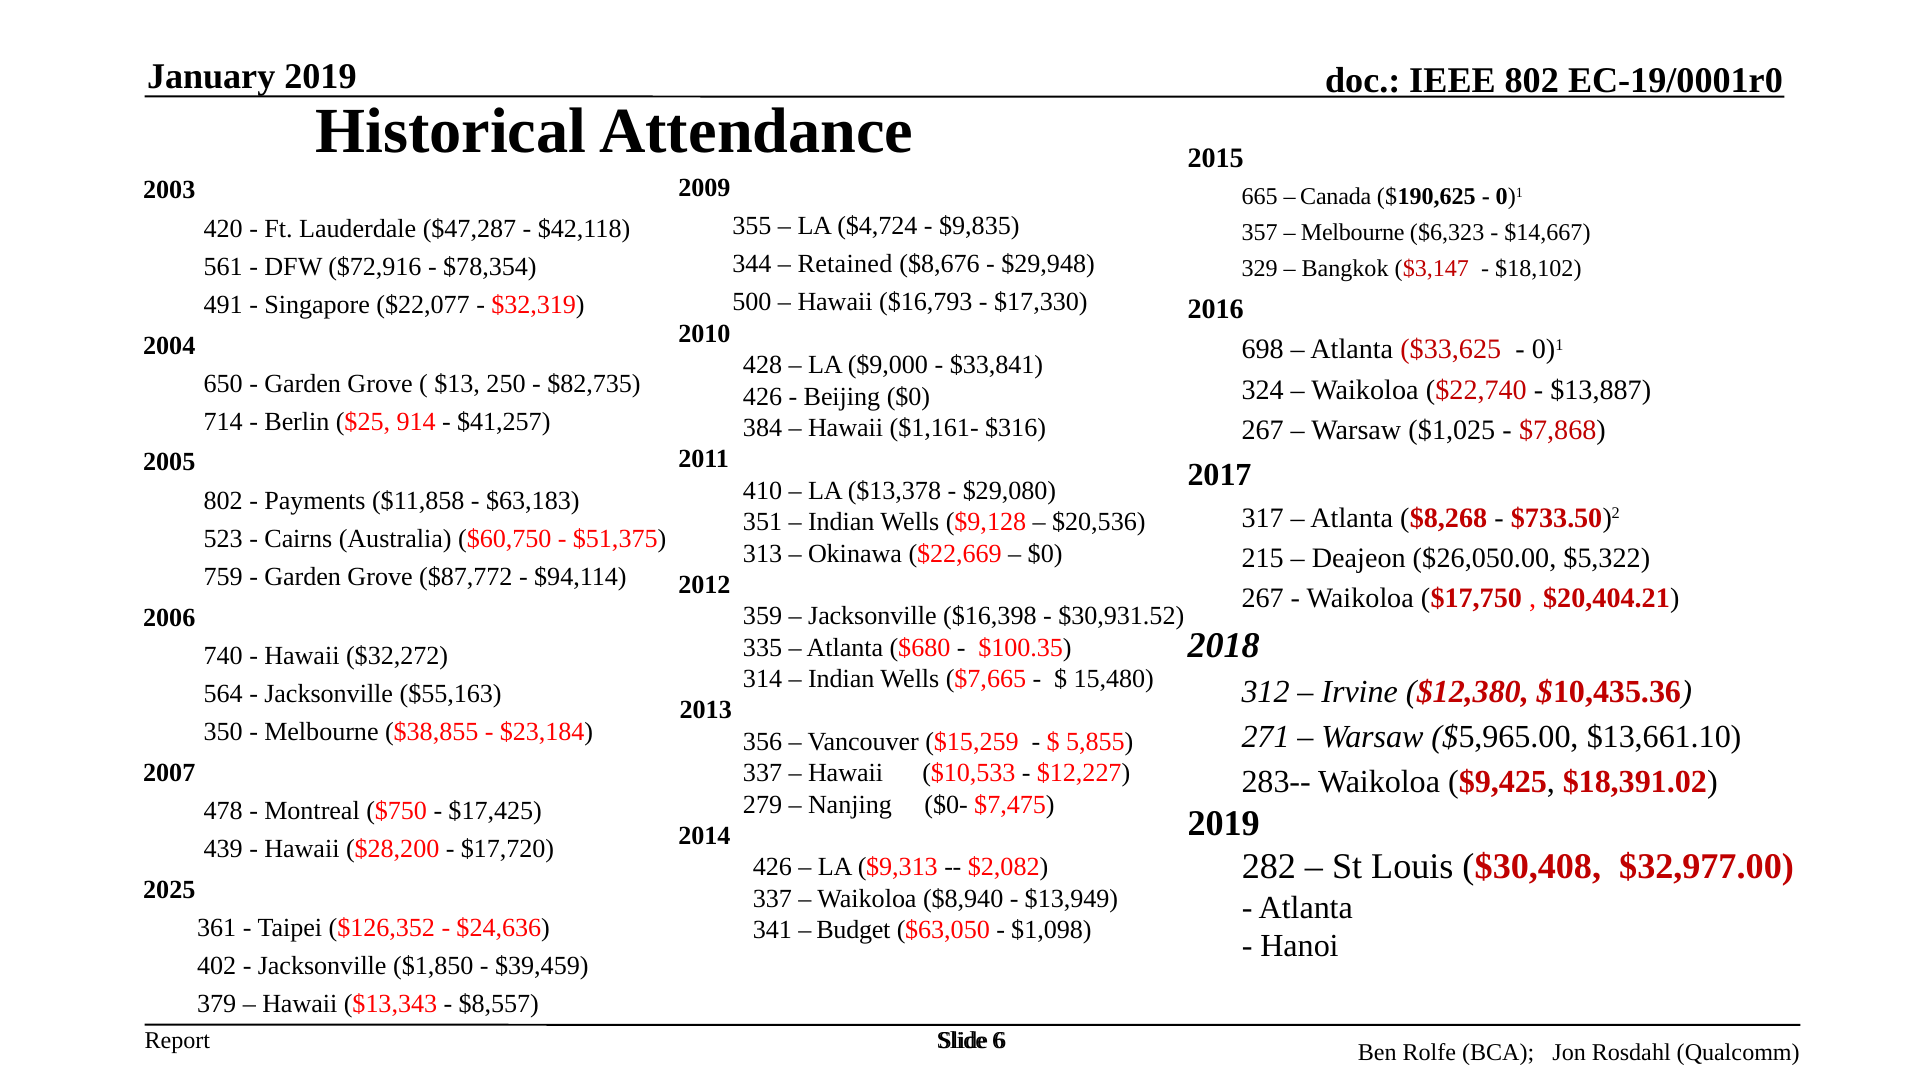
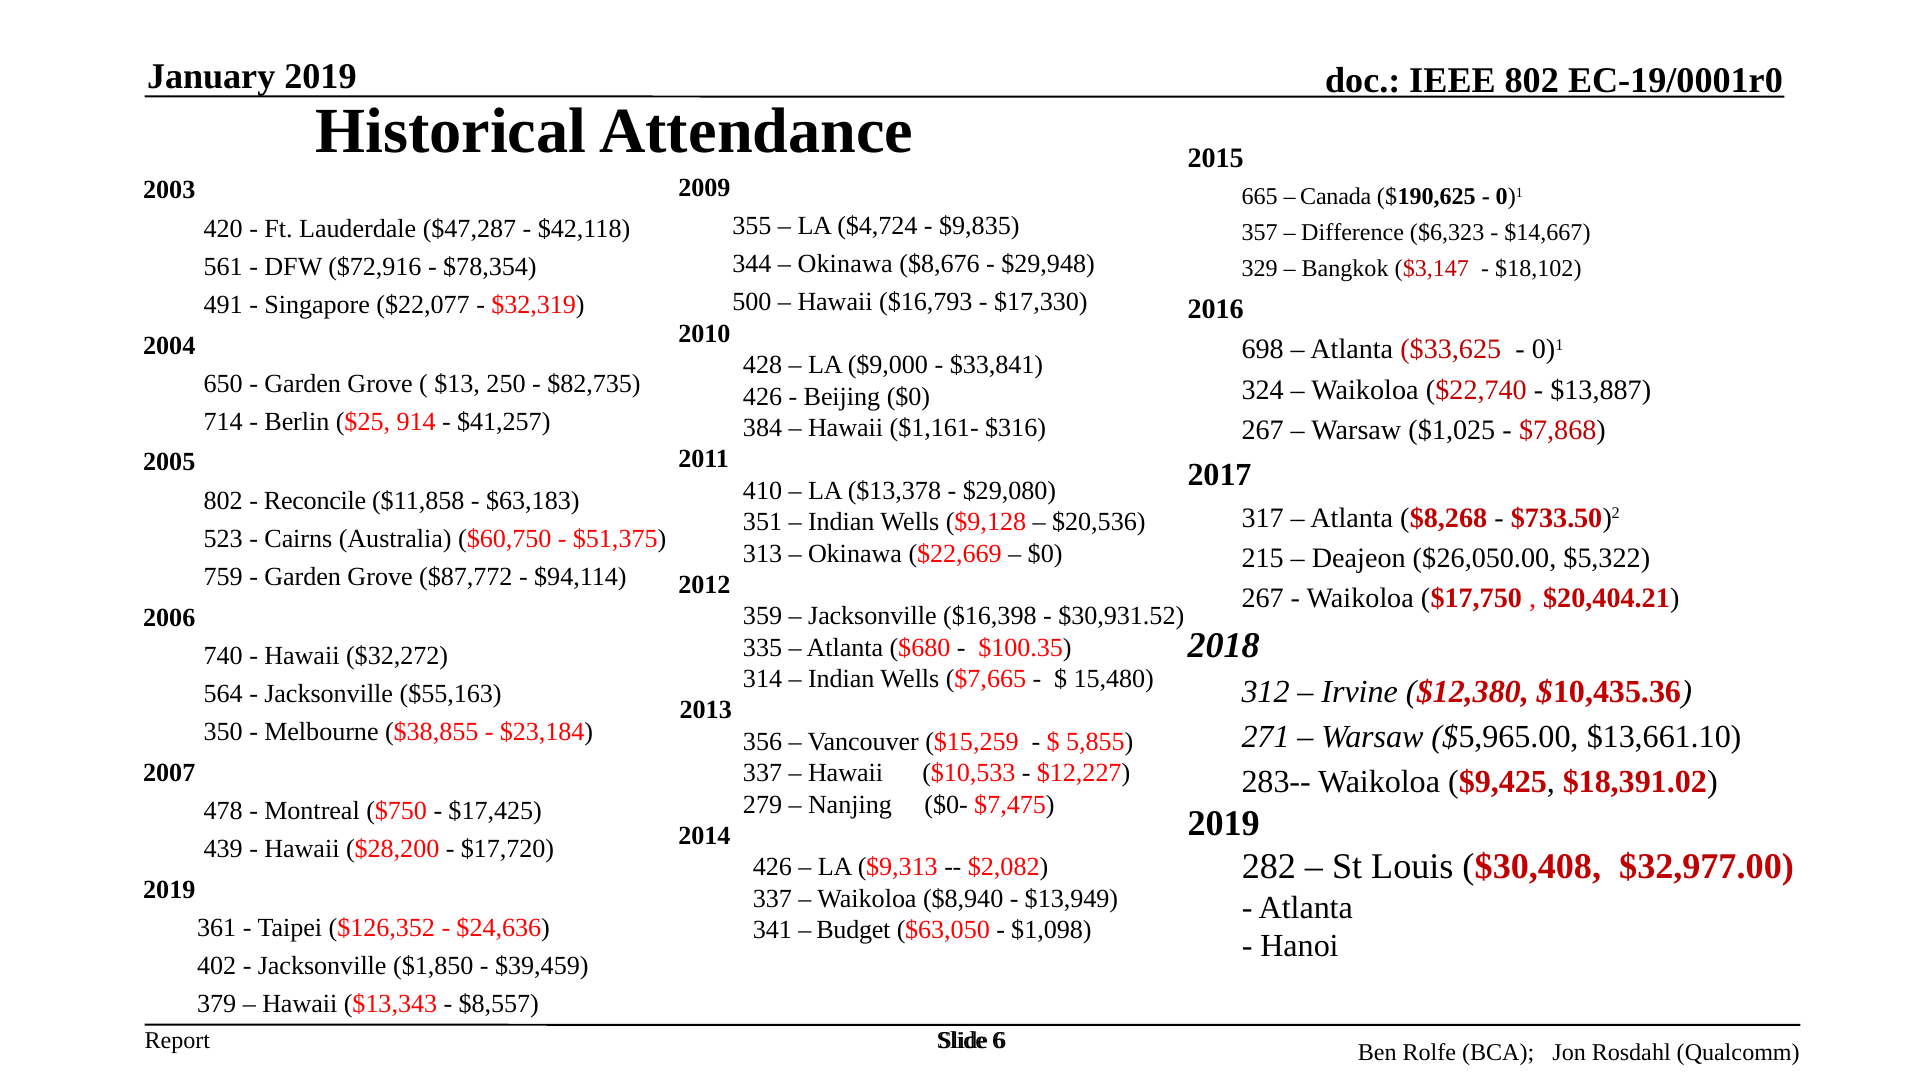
Melbourne at (1353, 233): Melbourne -> Difference
Retained at (845, 264): Retained -> Okinawa
Payments: Payments -> Reconcile
2025 at (169, 889): 2025 -> 2019
